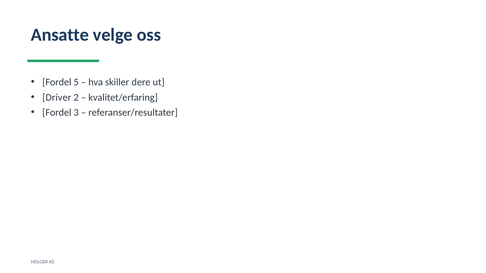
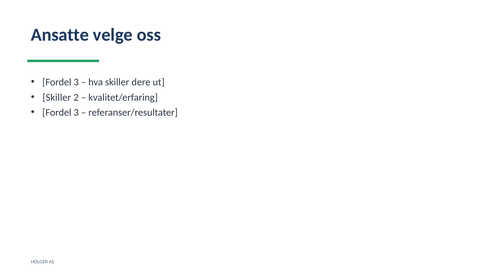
5 at (76, 82): 5 -> 3
Driver at (57, 98): Driver -> Skiller
